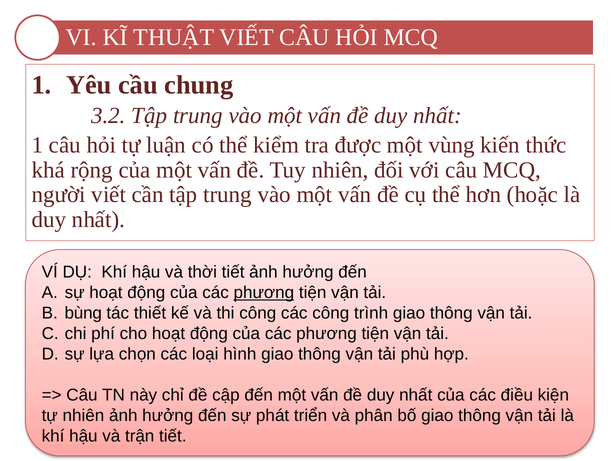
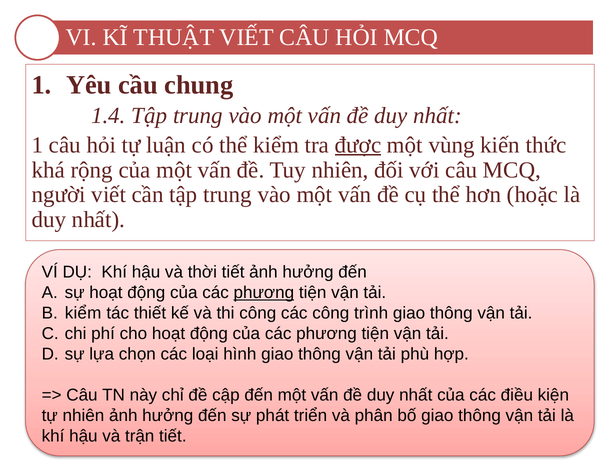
3.2: 3.2 -> 1.4
được underline: none -> present
bùng at (83, 313): bùng -> kiểm
